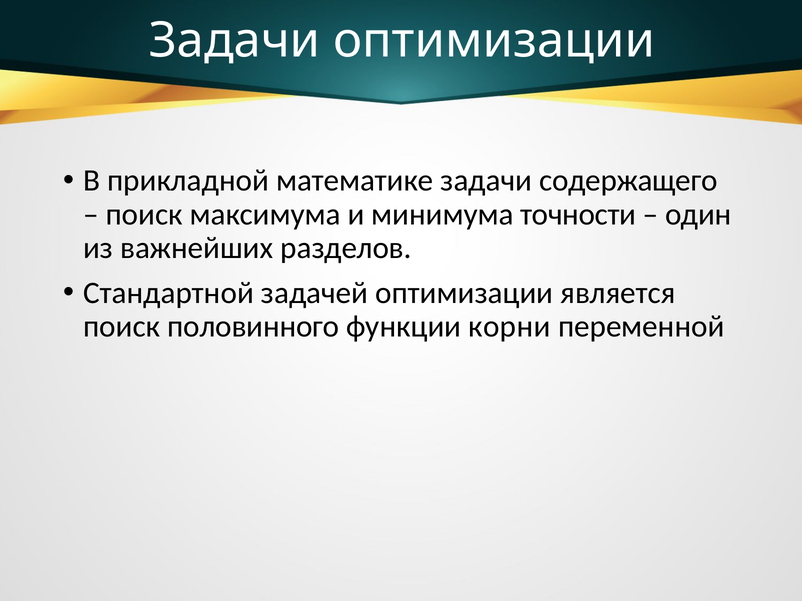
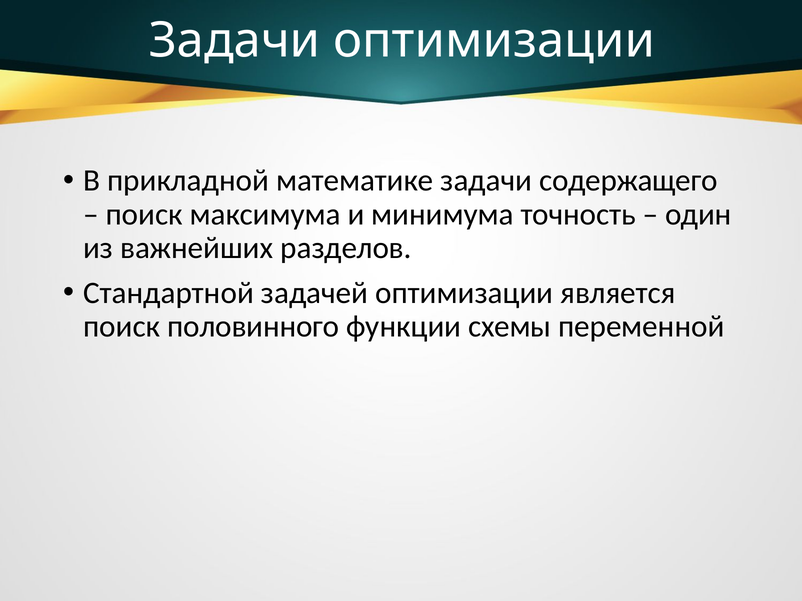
точности: точности -> точность
корни: корни -> схемы
